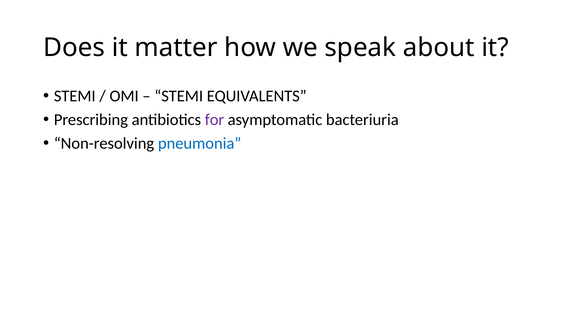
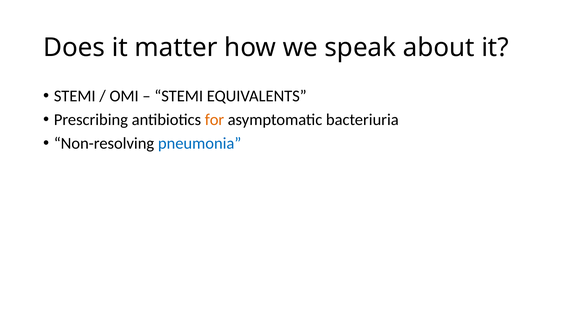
for colour: purple -> orange
